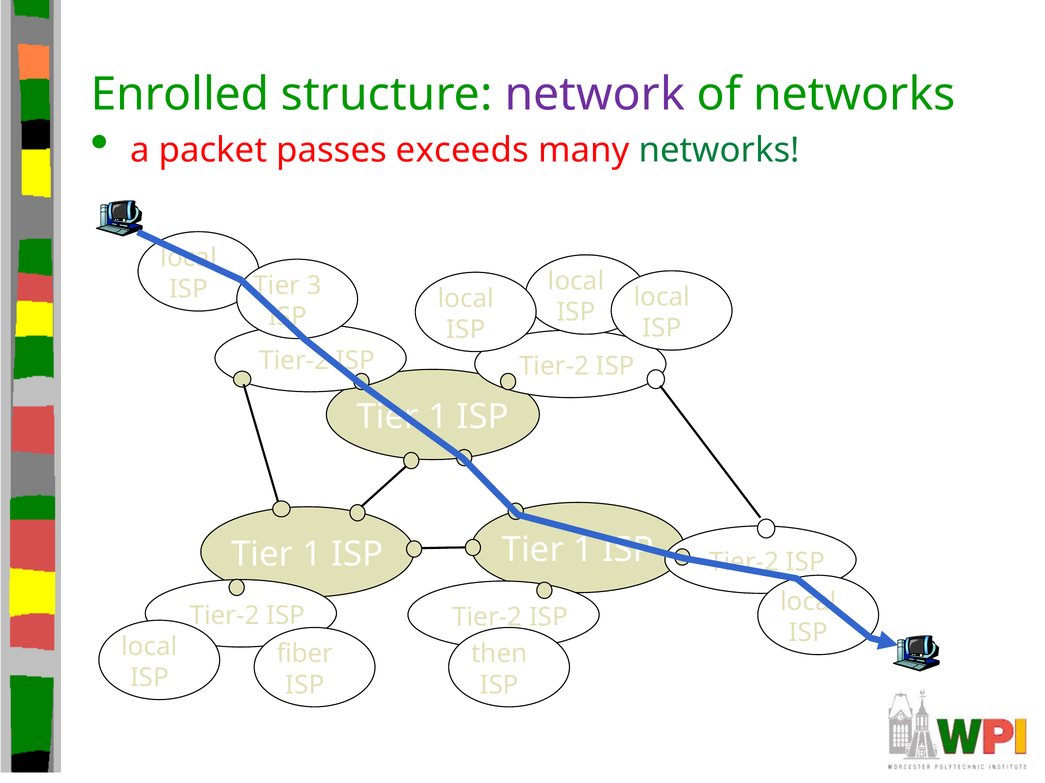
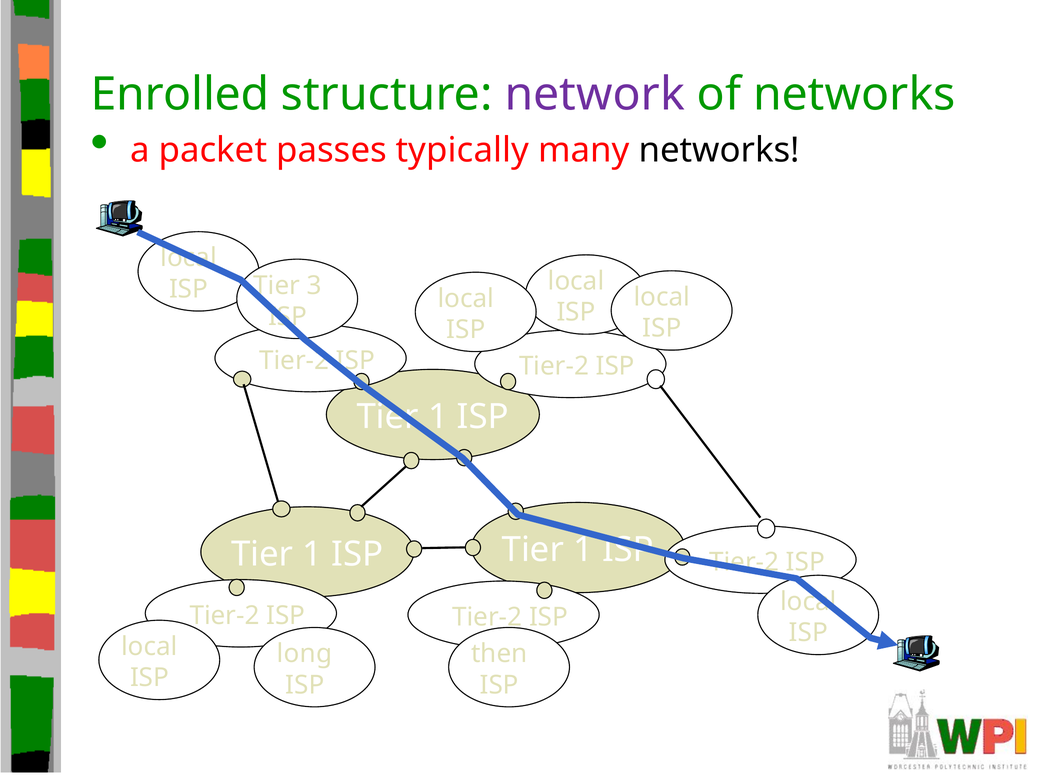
exceeds: exceeds -> typically
networks at (719, 150) colour: green -> black
fiber: fiber -> long
